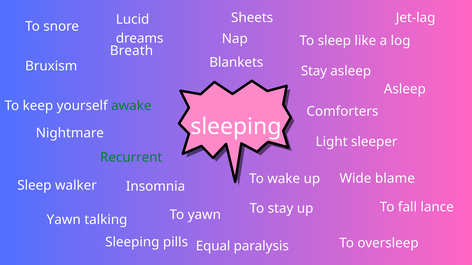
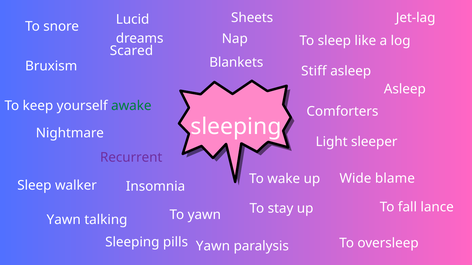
Breath: Breath -> Scared
Stay at (314, 71): Stay -> Stiff
Recurrent colour: green -> purple
pills Equal: Equal -> Yawn
